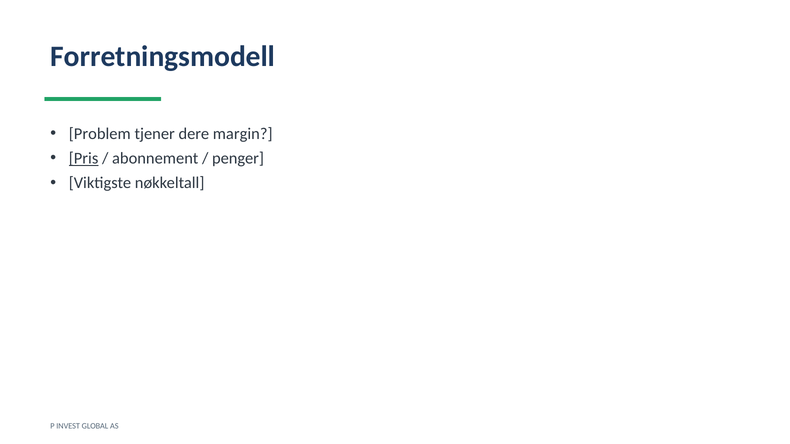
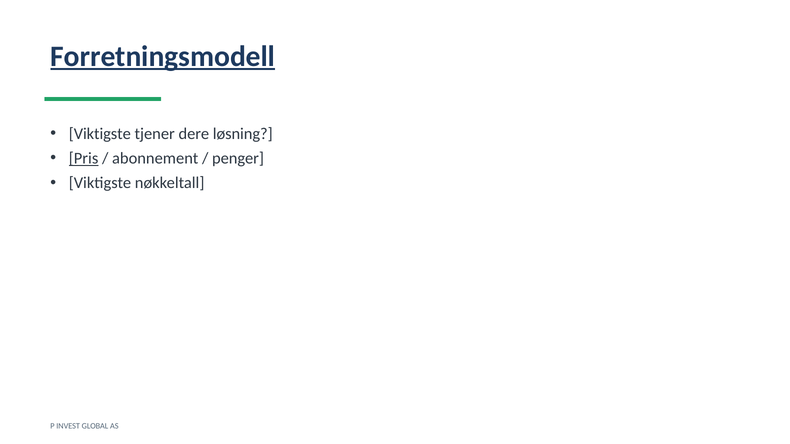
Forretningsmodell underline: none -> present
Problem at (100, 134): Problem -> Viktigste
margin: margin -> løsning
